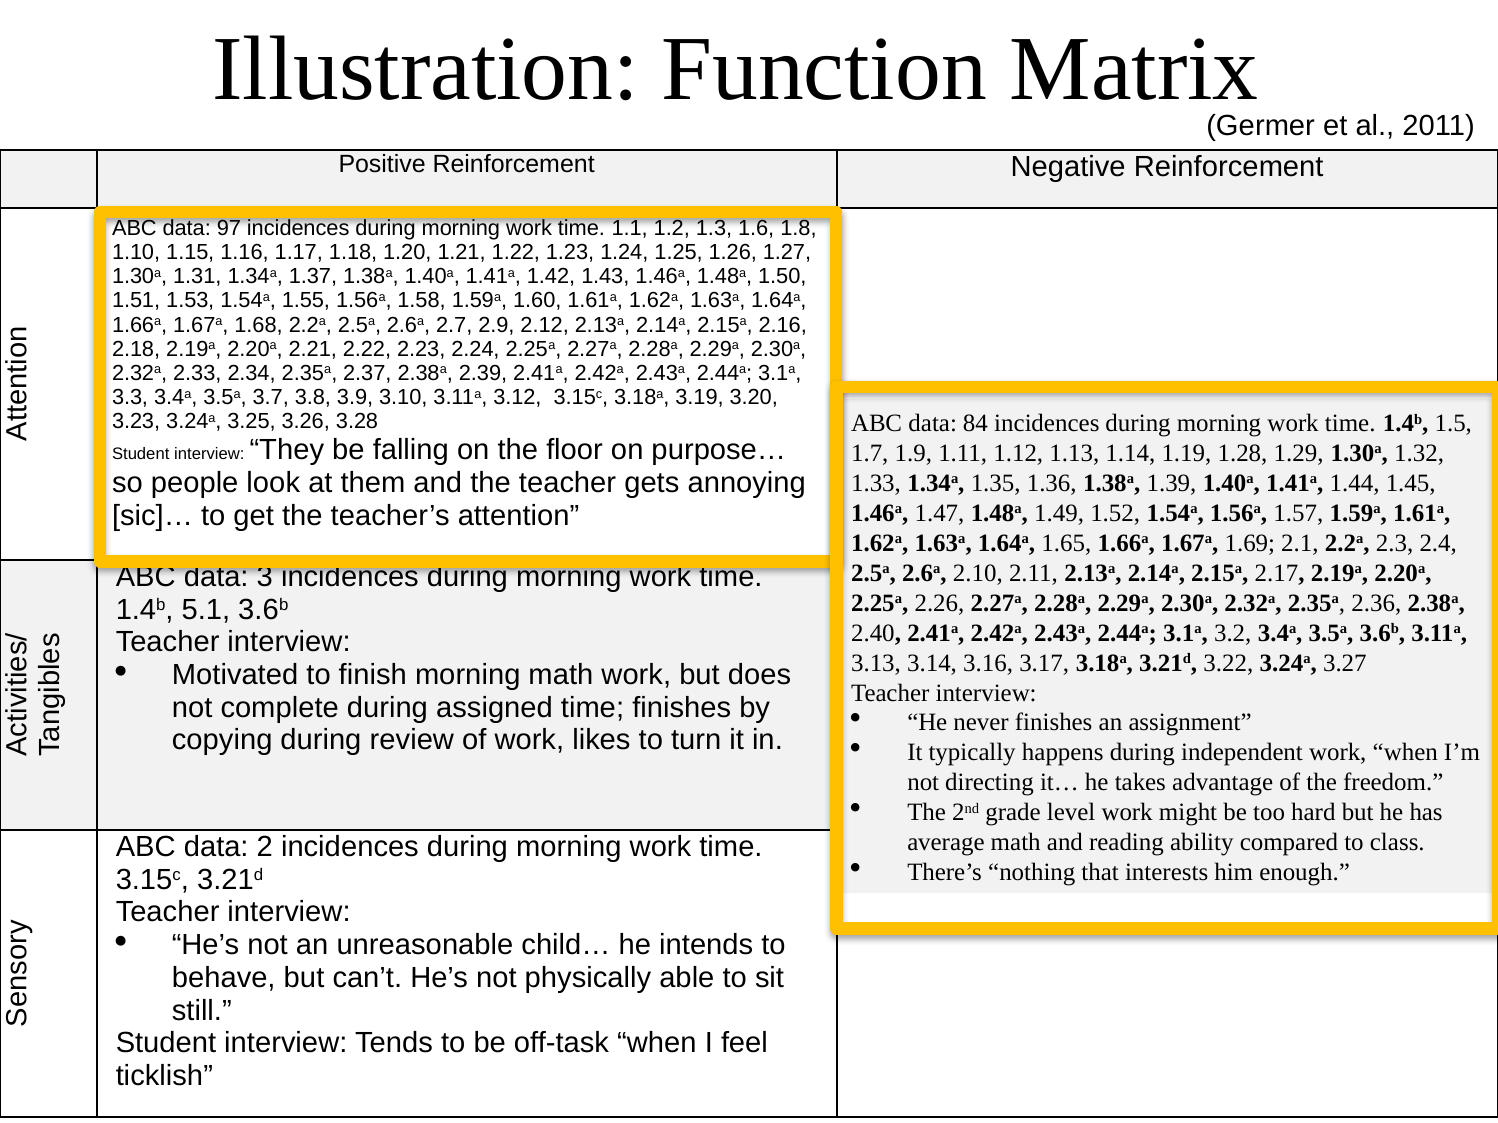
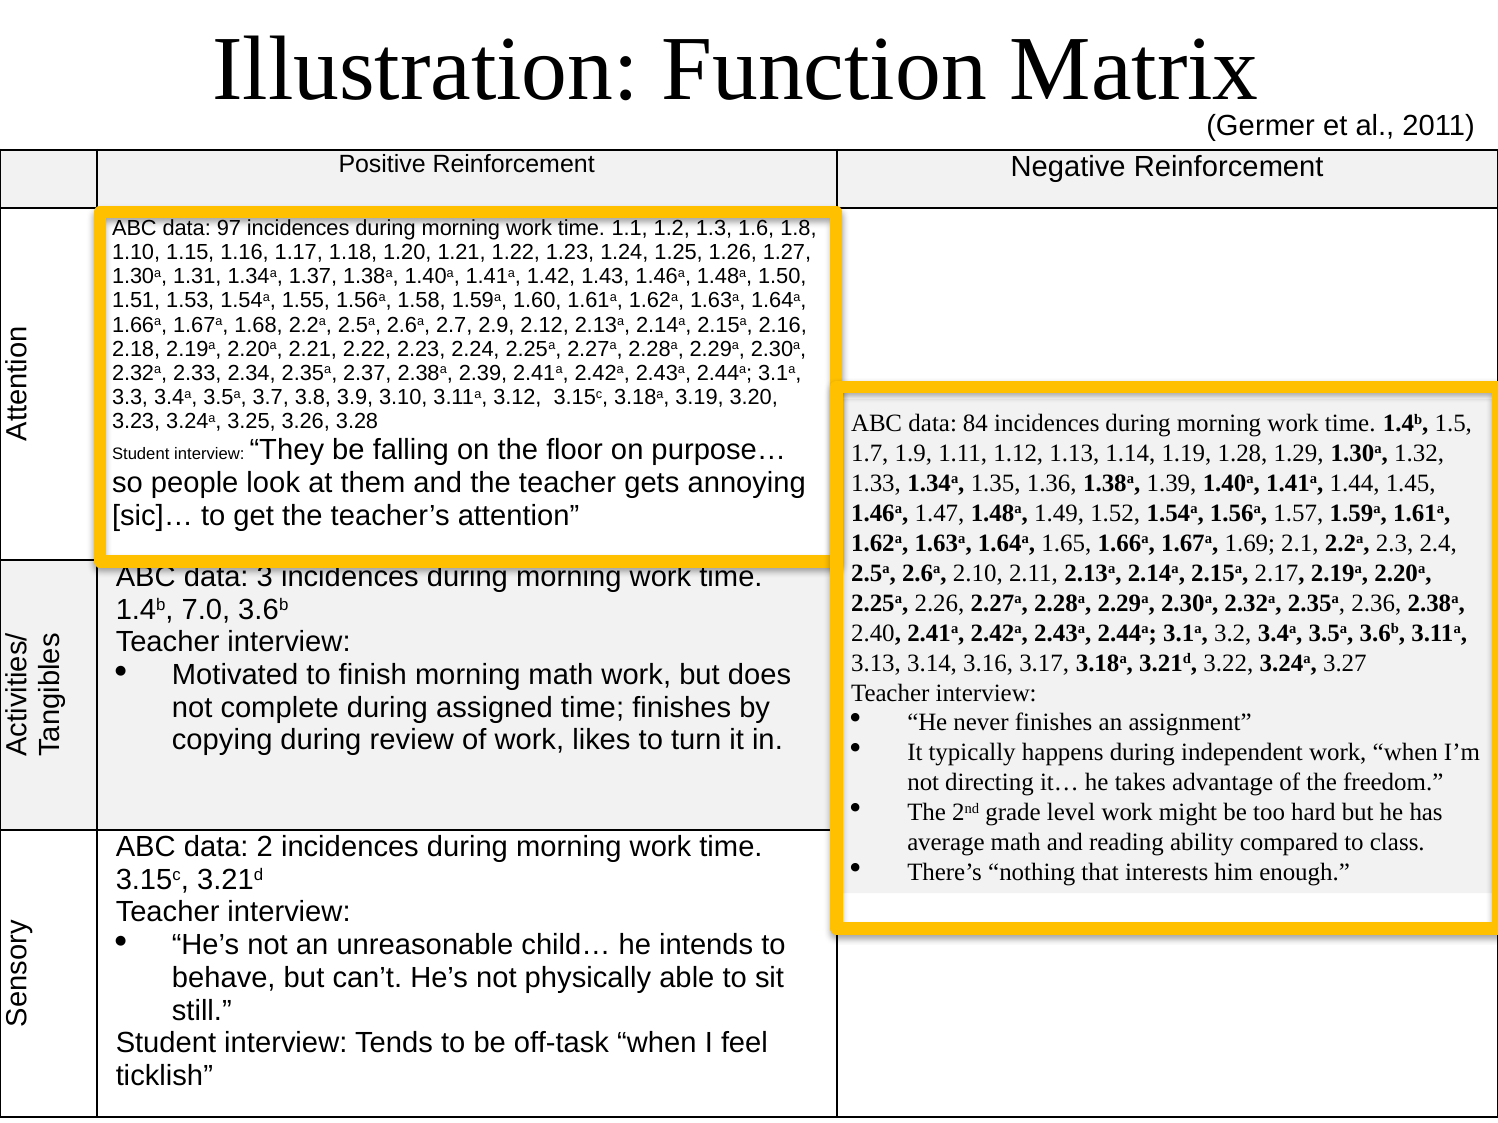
5.1: 5.1 -> 7.0
